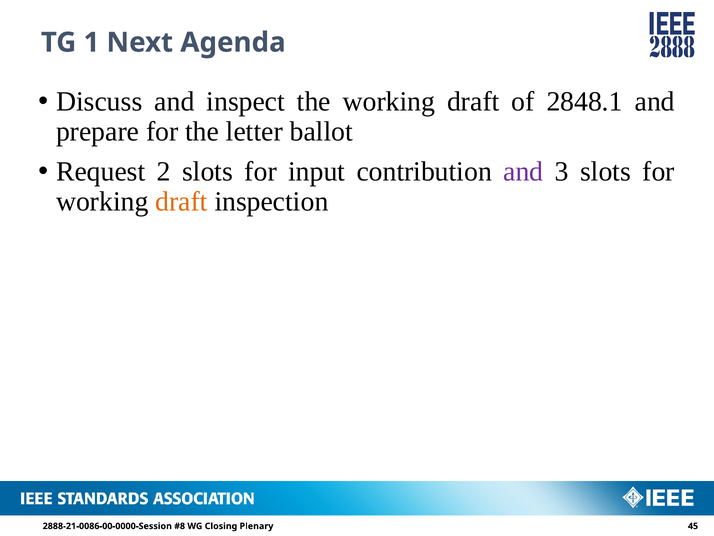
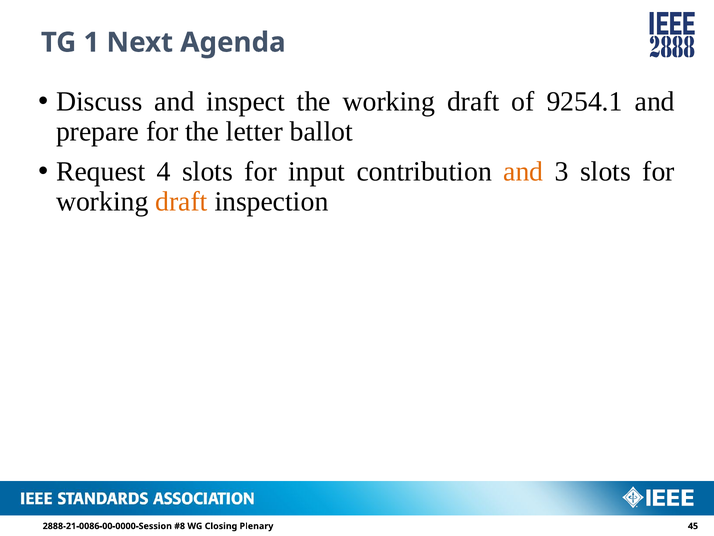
2848.1: 2848.1 -> 9254.1
2: 2 -> 4
and at (523, 171) colour: purple -> orange
